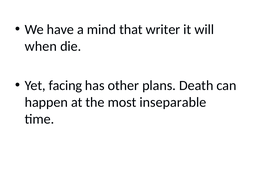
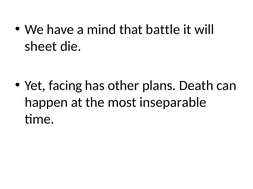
writer: writer -> battle
when: when -> sheet
